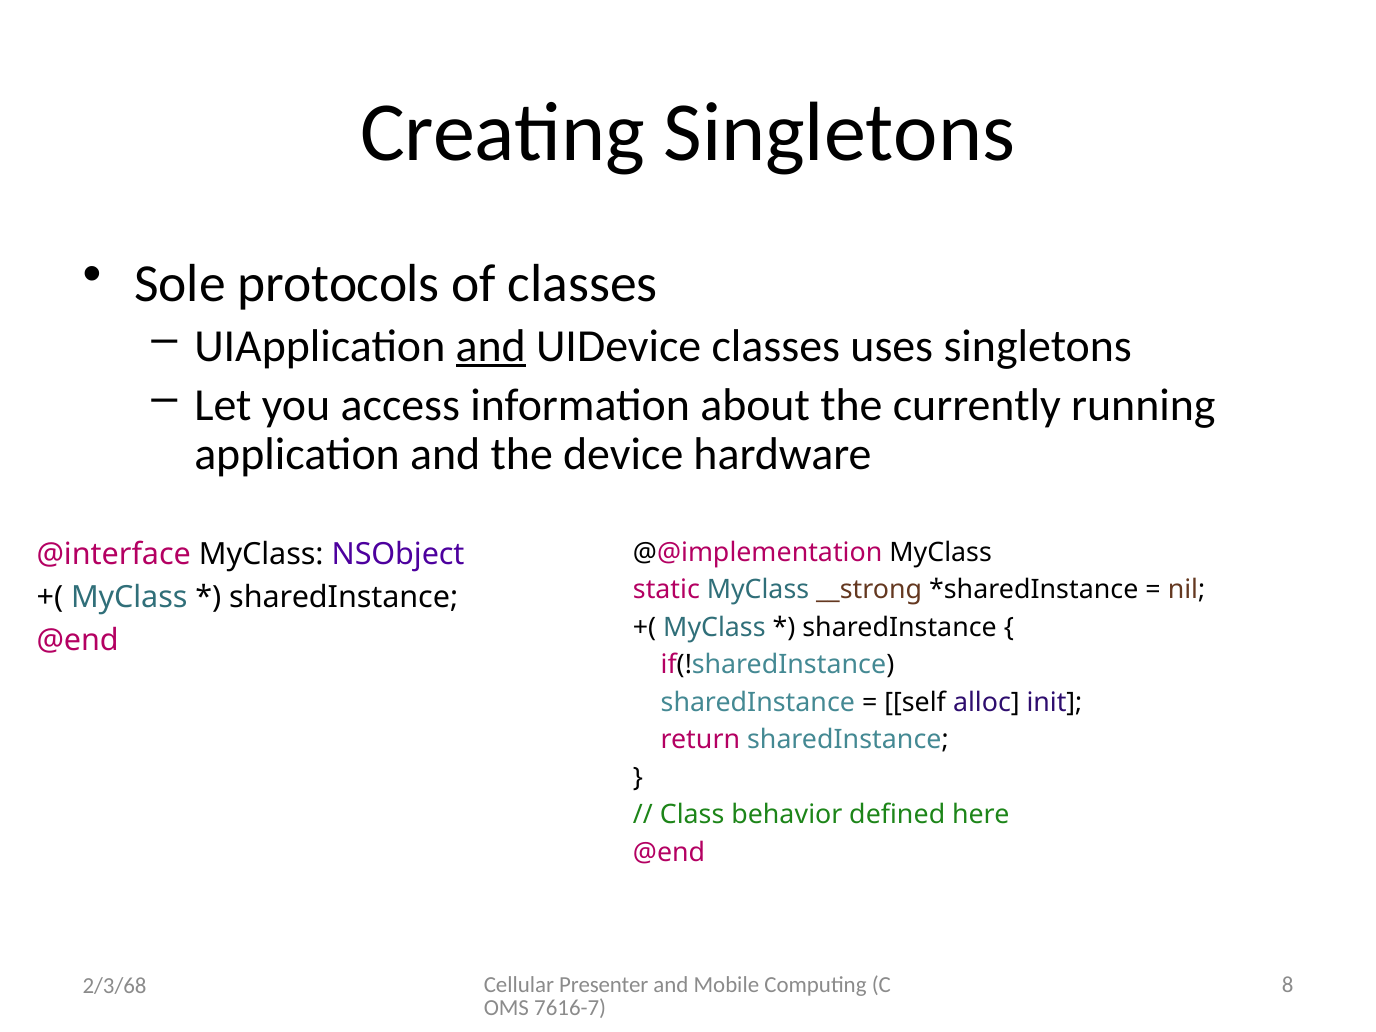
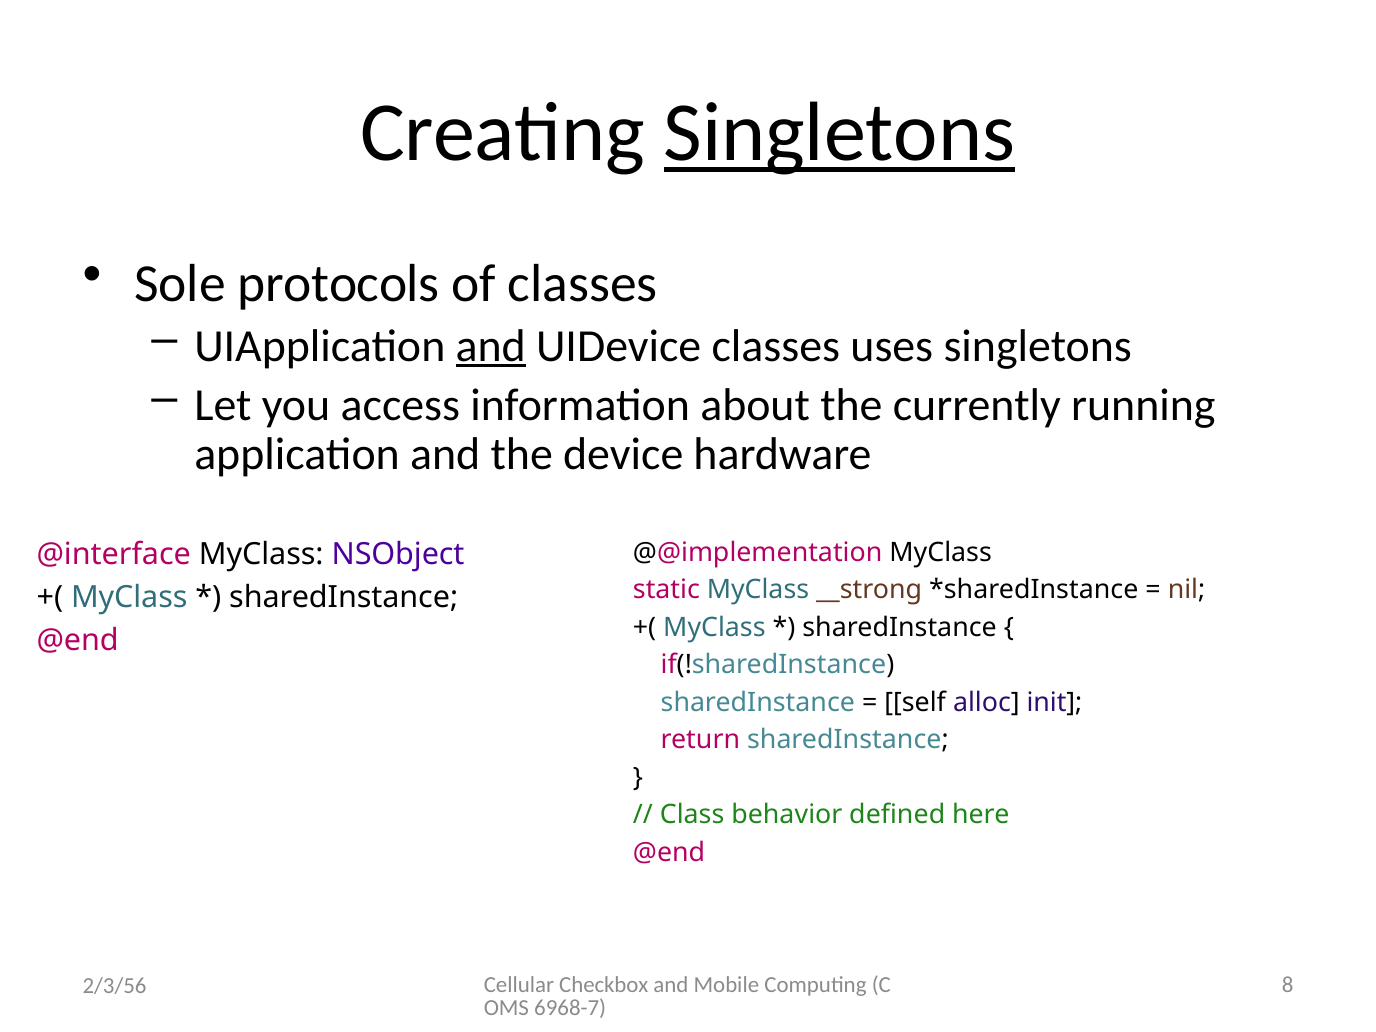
Singletons at (839, 133) underline: none -> present
Presenter: Presenter -> Checkbox
2/3/68: 2/3/68 -> 2/3/56
7616-7: 7616-7 -> 6968-7
